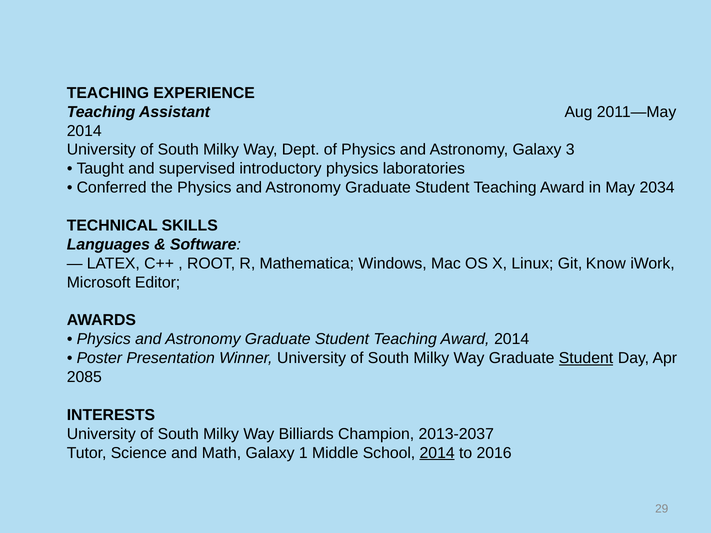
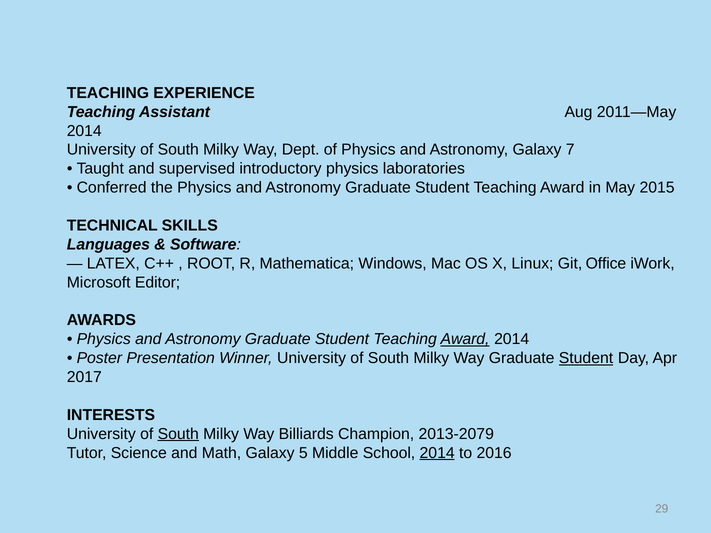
3: 3 -> 7
2034: 2034 -> 2015
Know: Know -> Office
Award at (465, 339) underline: none -> present
2085: 2085 -> 2017
South at (178, 434) underline: none -> present
2013-2037: 2013-2037 -> 2013-2079
1: 1 -> 5
